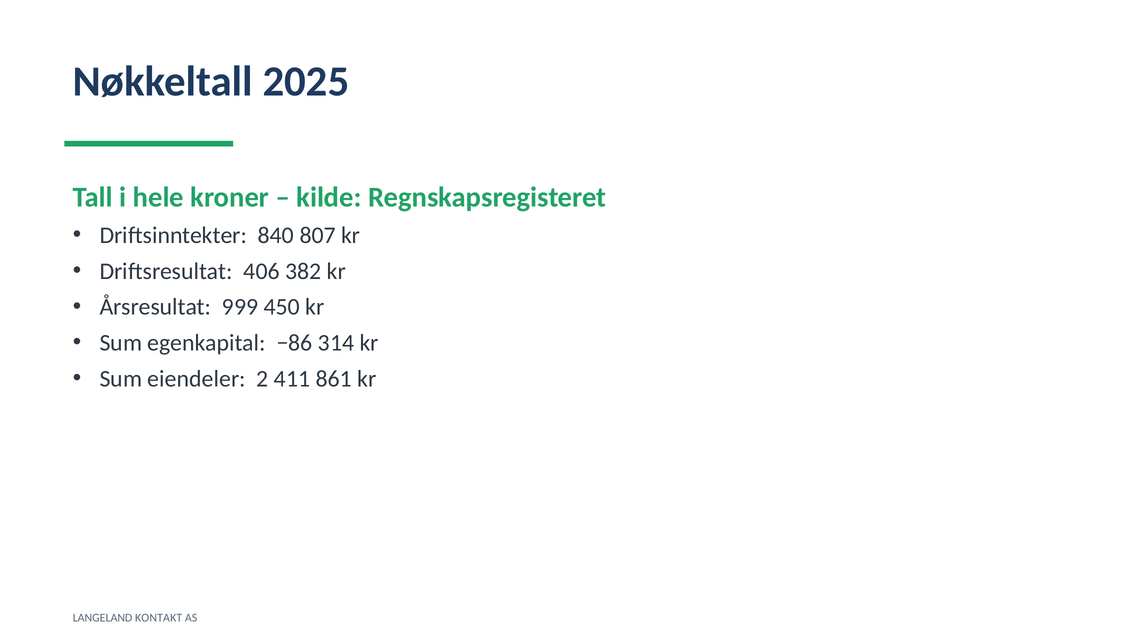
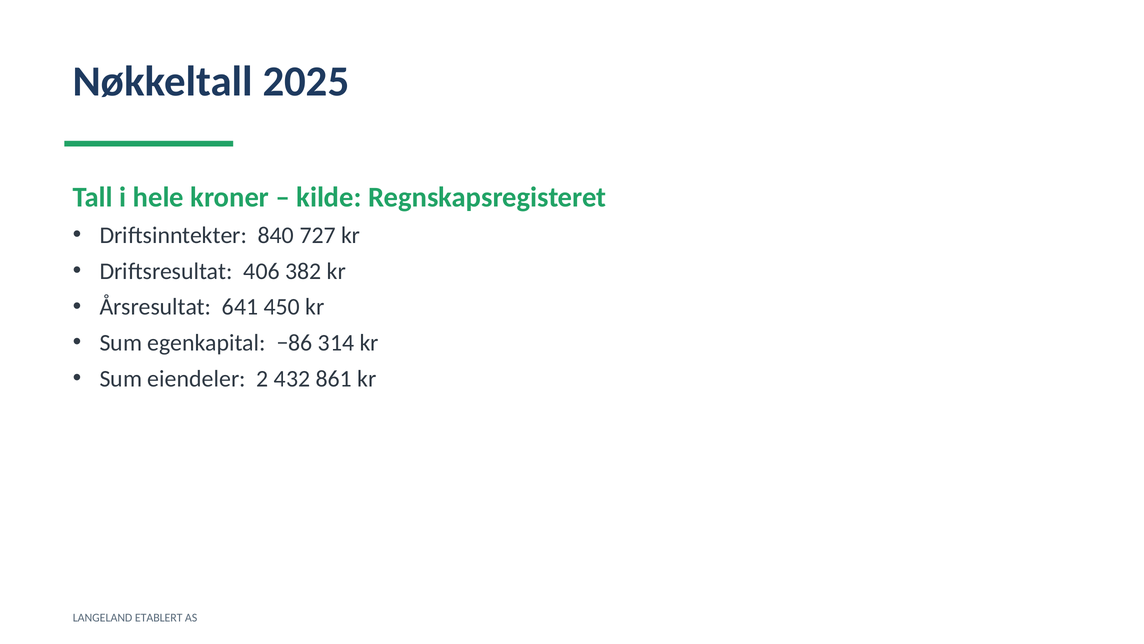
807: 807 -> 727
999: 999 -> 641
411: 411 -> 432
KONTAKT: KONTAKT -> ETABLERT
